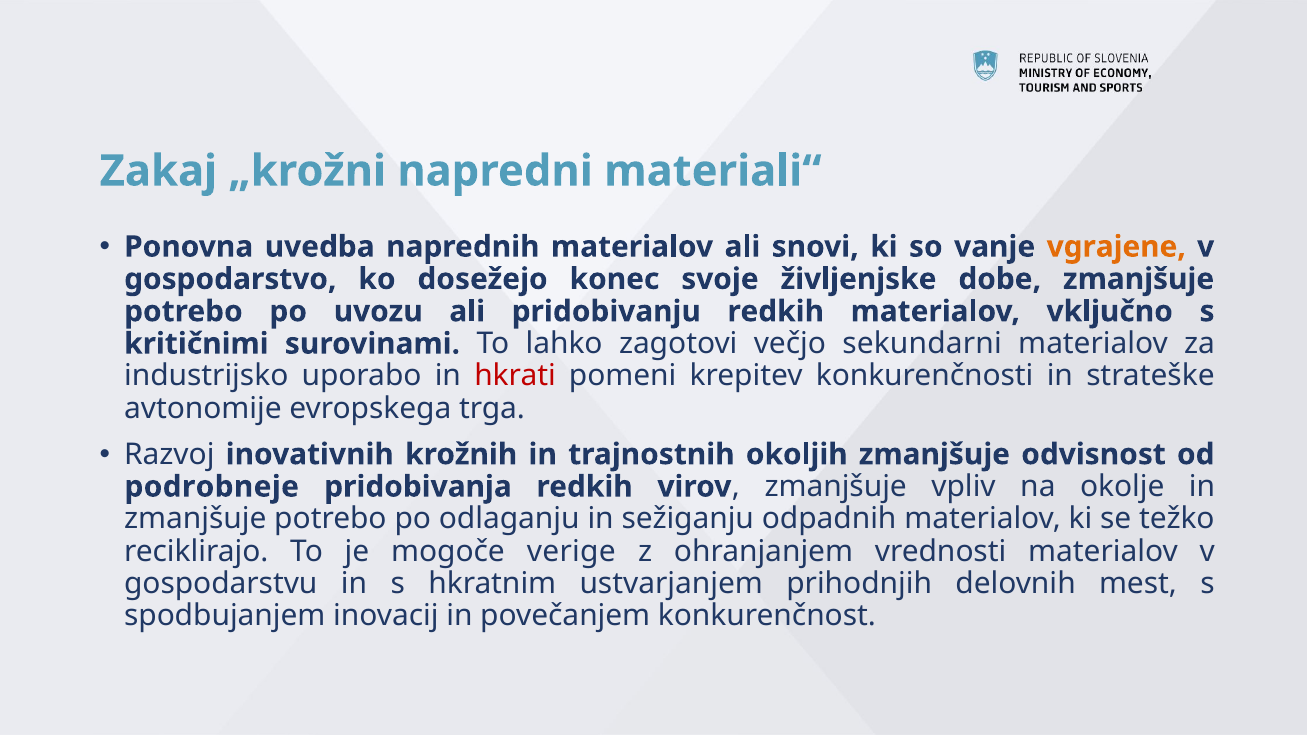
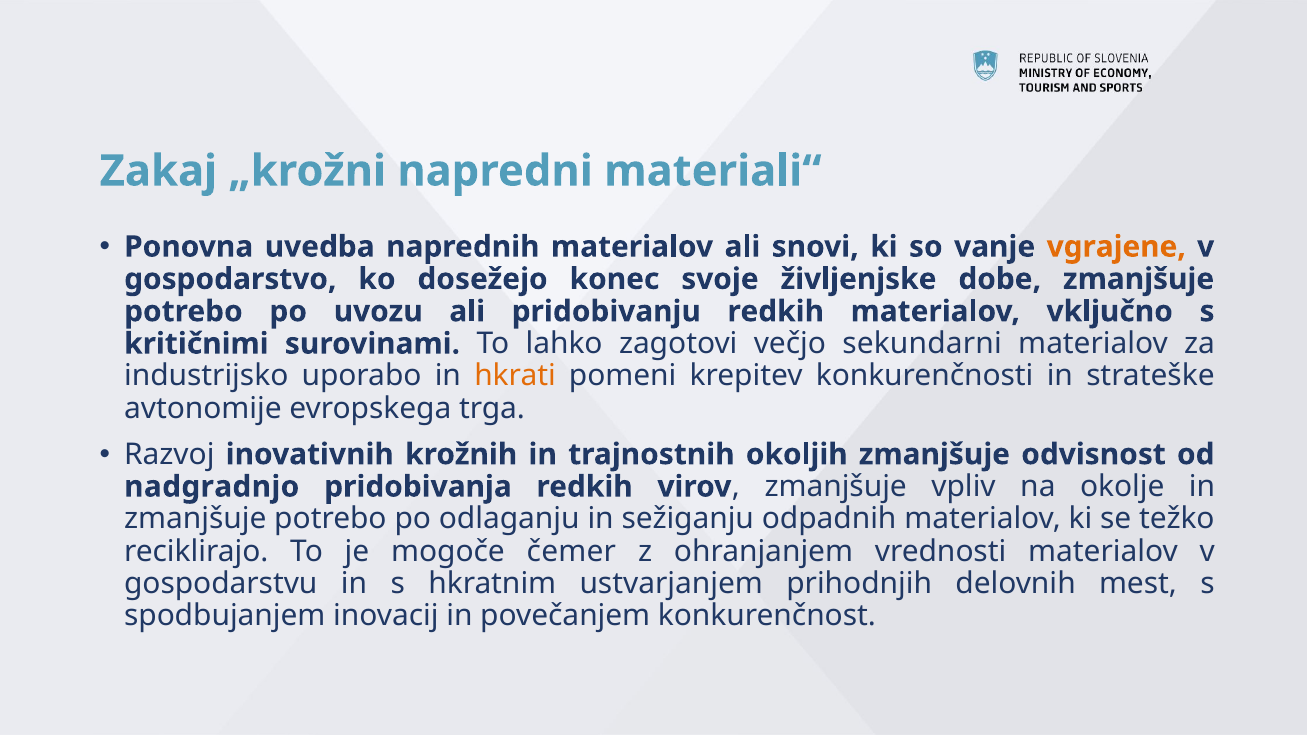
hkrati colour: red -> orange
podrobneje: podrobneje -> nadgradnjo
verige: verige -> čemer
